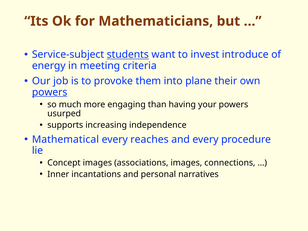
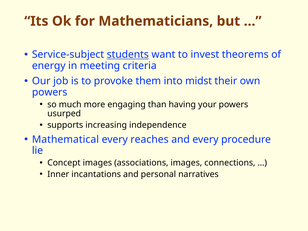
introduce: introduce -> theorems
plane: plane -> midst
powers at (50, 92) underline: present -> none
